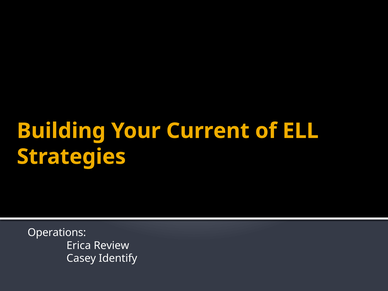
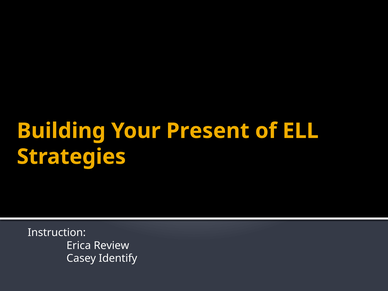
Current: Current -> Present
Operations: Operations -> Instruction
